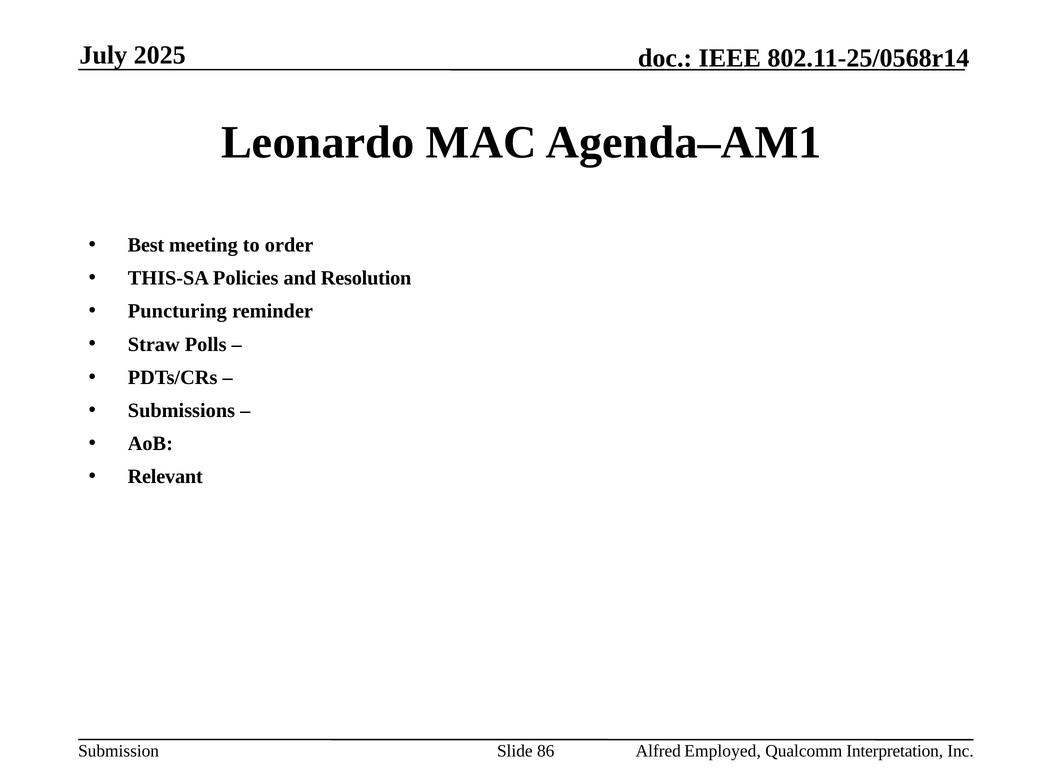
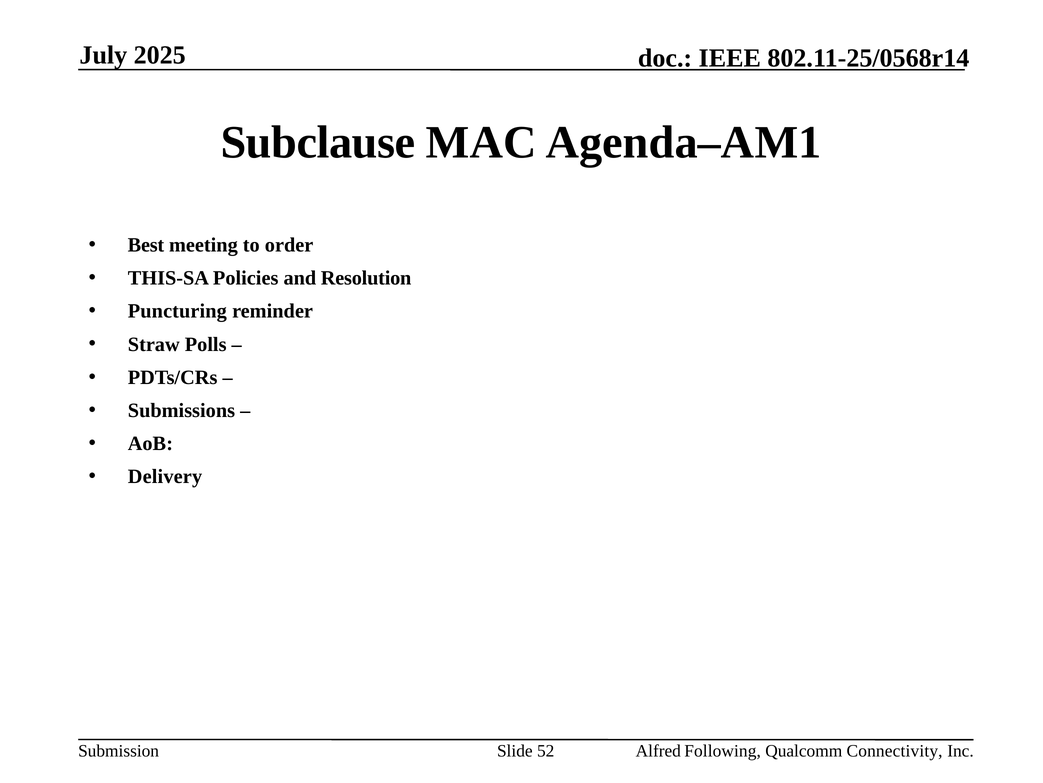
Leonardo: Leonardo -> Subclause
Relevant: Relevant -> Delivery
86: 86 -> 52
Employed: Employed -> Following
Interpretation: Interpretation -> Connectivity
